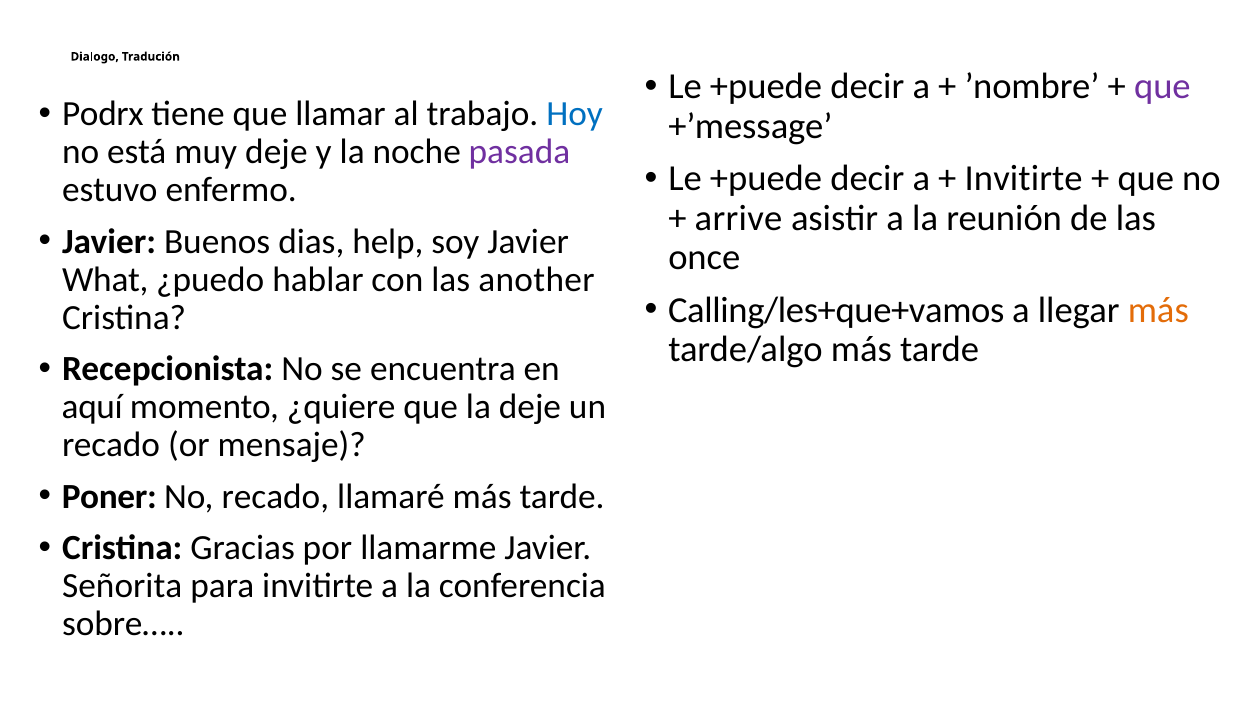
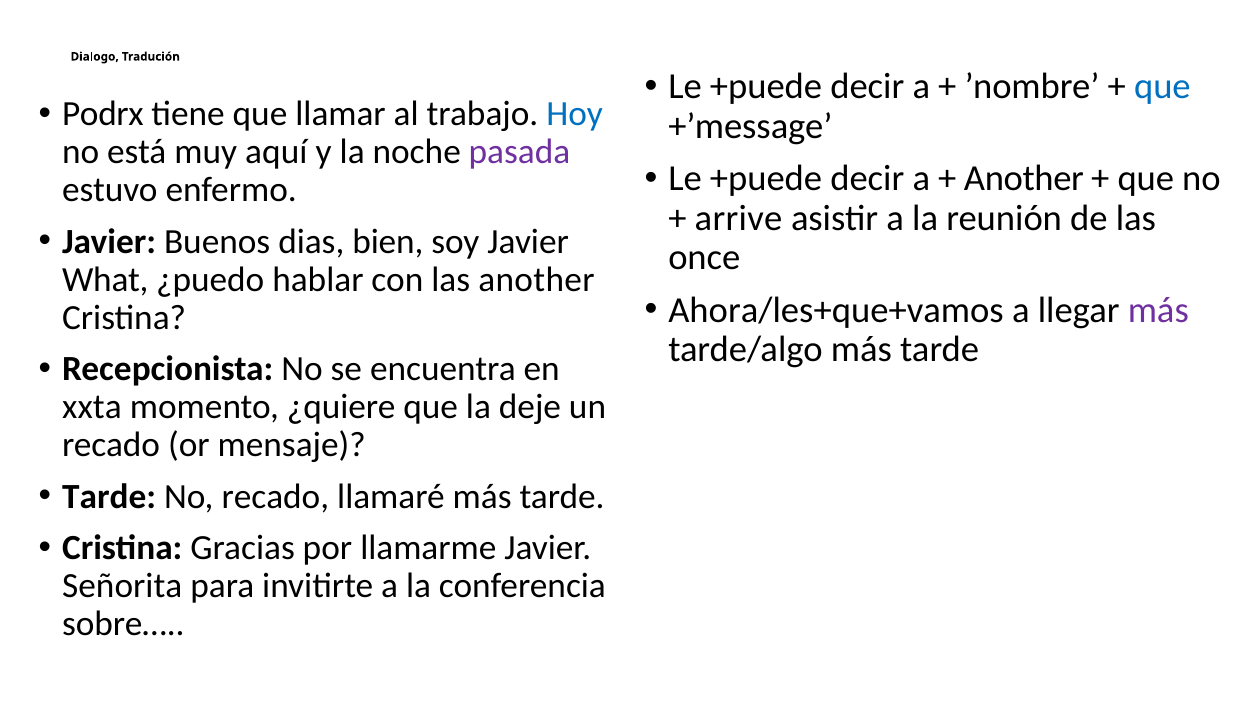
que at (1162, 86) colour: purple -> blue
muy deje: deje -> aquí
Invitirte at (1024, 179): Invitirte -> Another
help: help -> bien
Calling/les+que+vamos: Calling/les+que+vamos -> Ahora/les+que+vamos
más at (1158, 310) colour: orange -> purple
aquí: aquí -> xxta
Poner at (109, 497): Poner -> Tarde
